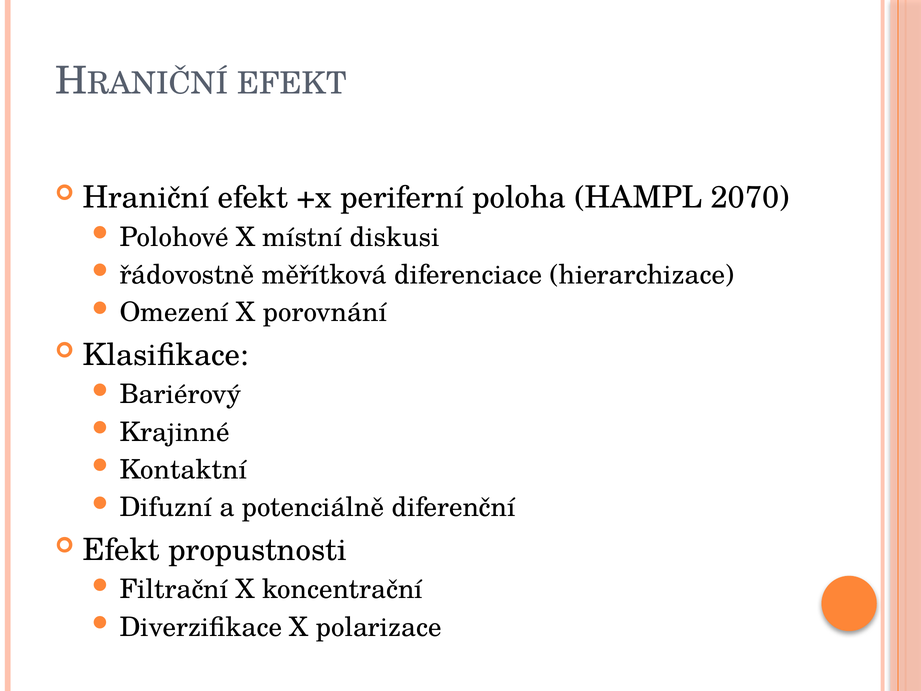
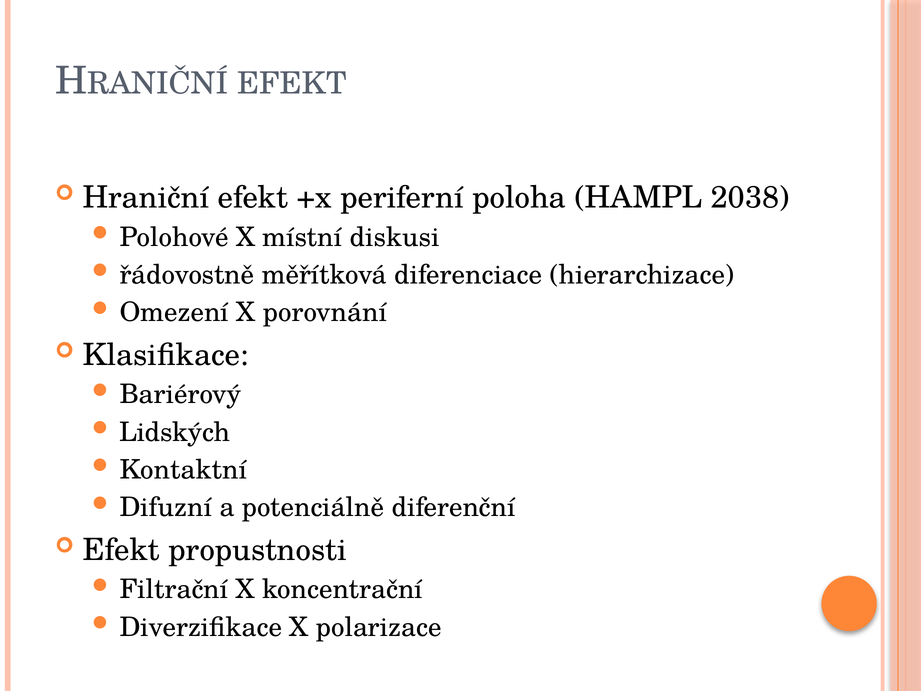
2070: 2070 -> 2038
Krajinné: Krajinné -> Lidských
